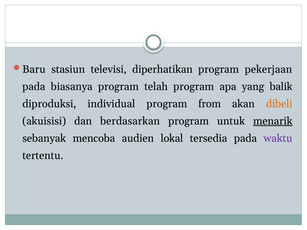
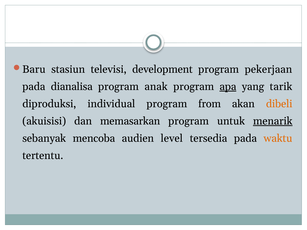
diperhatikan: diperhatikan -> development
biasanya: biasanya -> dianalisa
telah: telah -> anak
apa underline: none -> present
balik: balik -> tarik
berdasarkan: berdasarkan -> memasarkan
lokal: lokal -> level
waktu colour: purple -> orange
